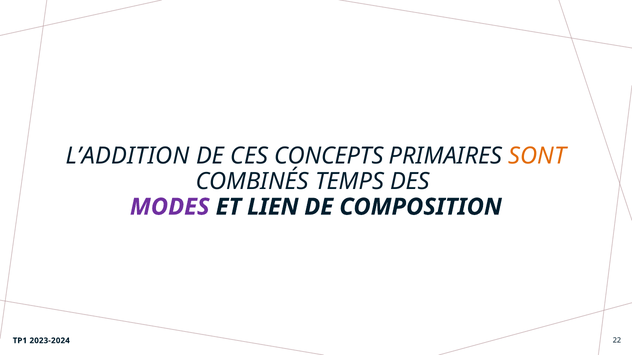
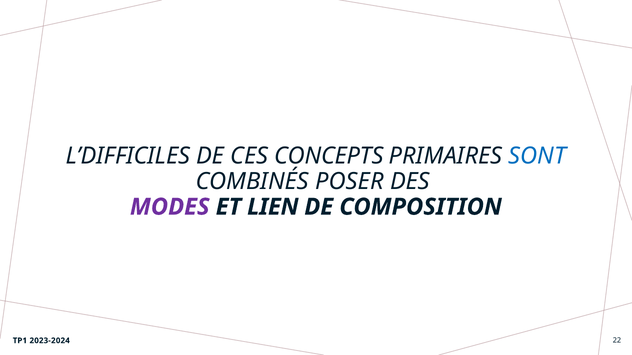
L’ADDITION: L’ADDITION -> L’DIFFICILES
SONT colour: orange -> blue
TEMPS: TEMPS -> POSER
